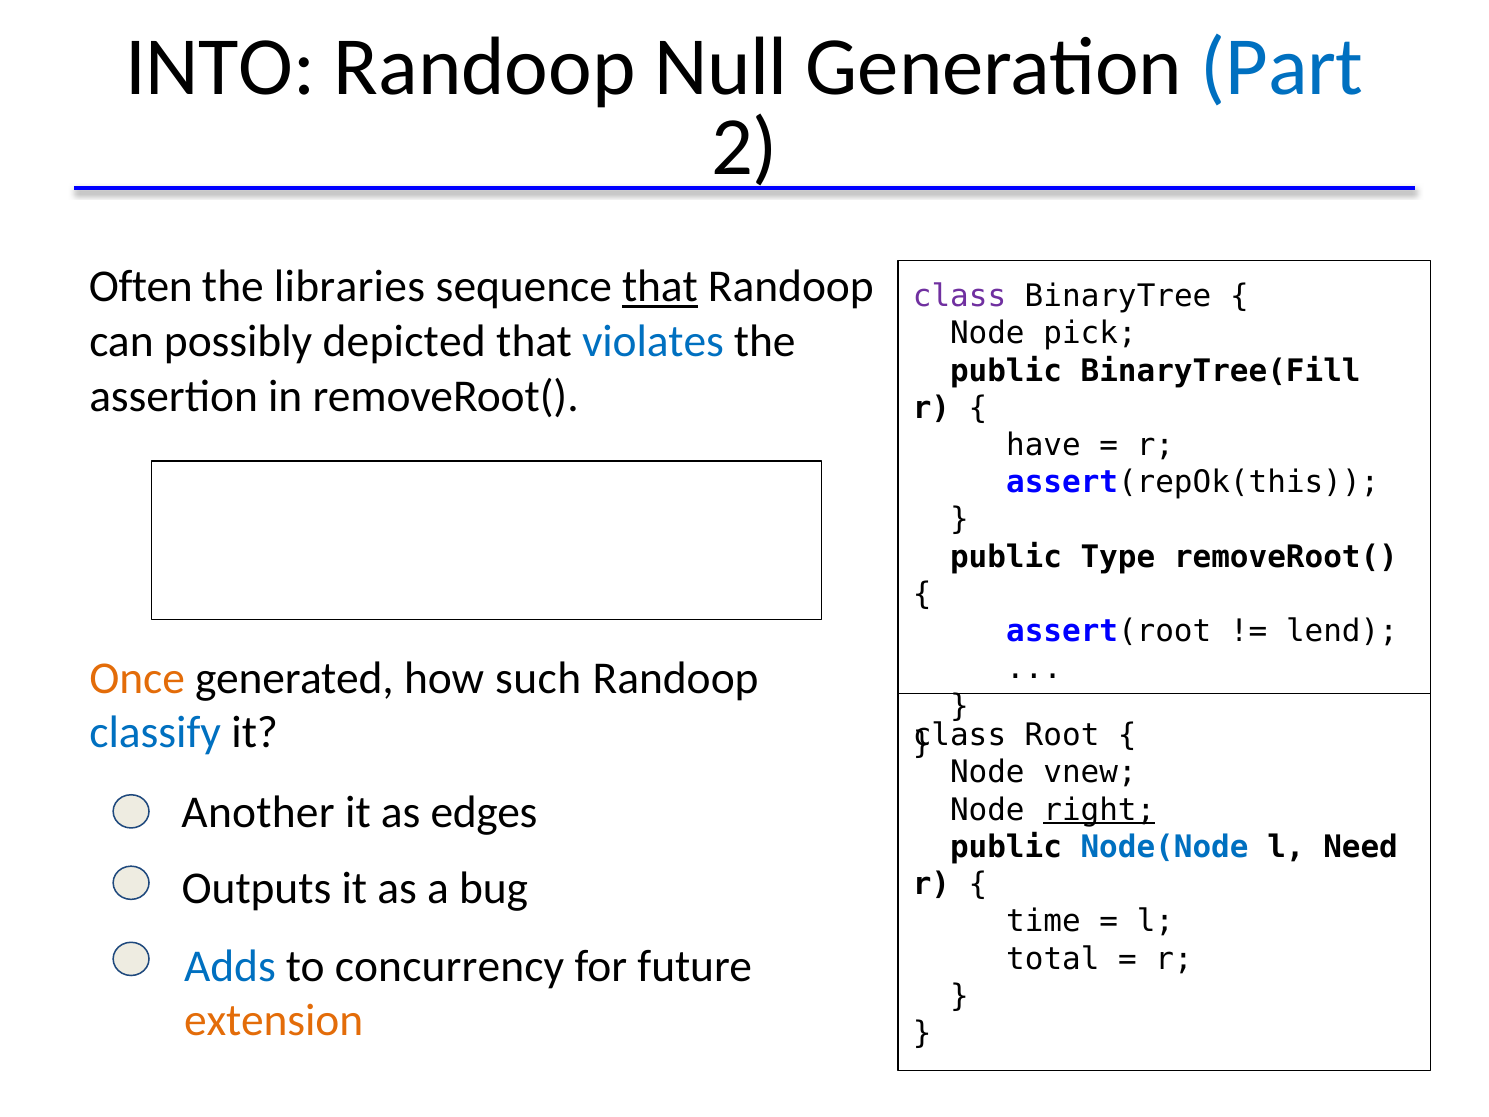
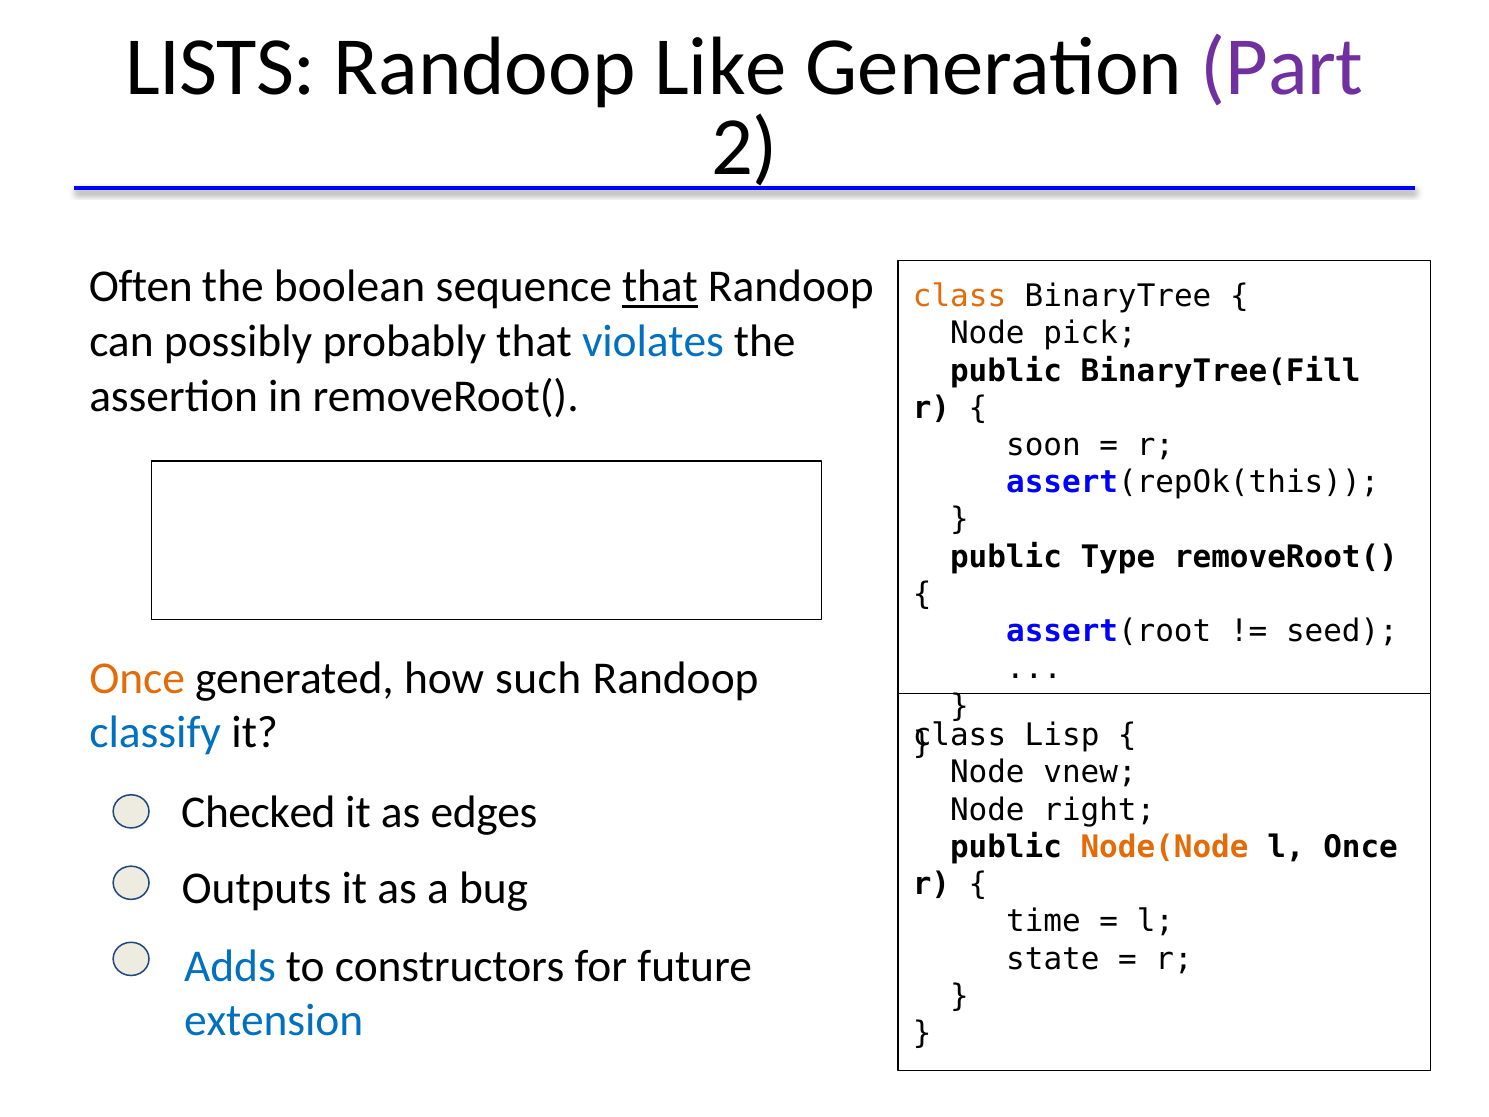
INTO: INTO -> LISTS
Null: Null -> Like
Part colour: blue -> purple
libraries: libraries -> boolean
class at (960, 296) colour: purple -> orange
depicted: depicted -> probably
have: have -> soon
lend: lend -> seed
Root: Root -> Lisp
Another: Another -> Checked
right underline: present -> none
Node(Node colour: blue -> orange
l Need: Need -> Once
total: total -> state
concurrency: concurrency -> constructors
extension colour: orange -> blue
